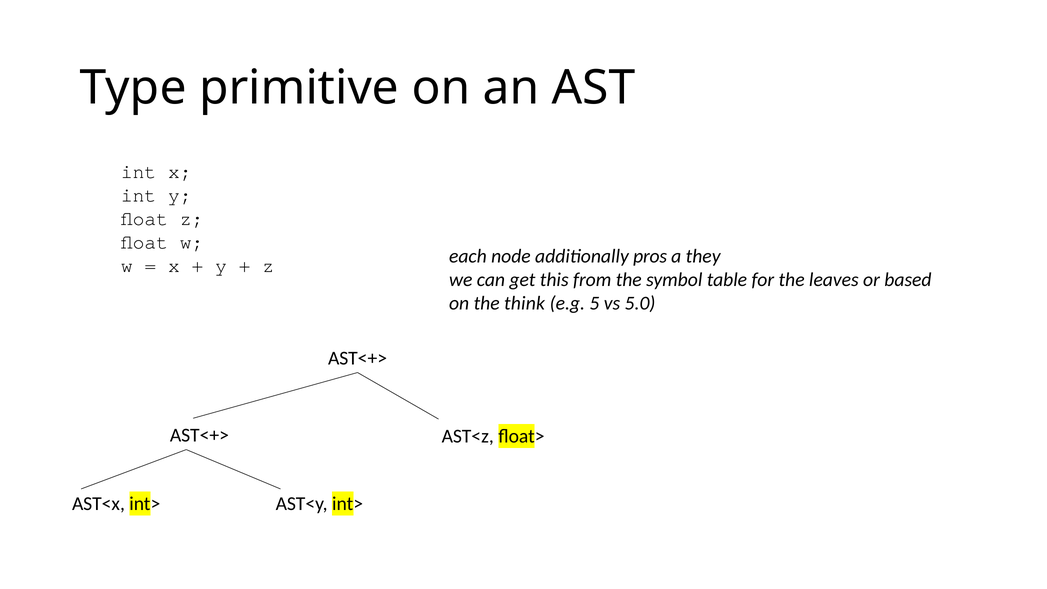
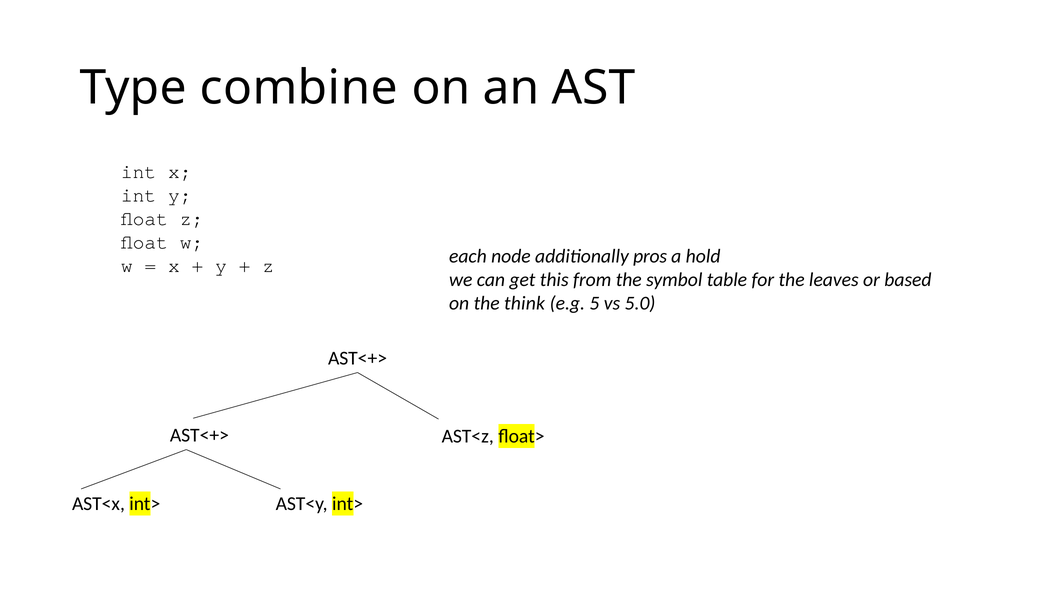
primitive: primitive -> combine
they: they -> hold
